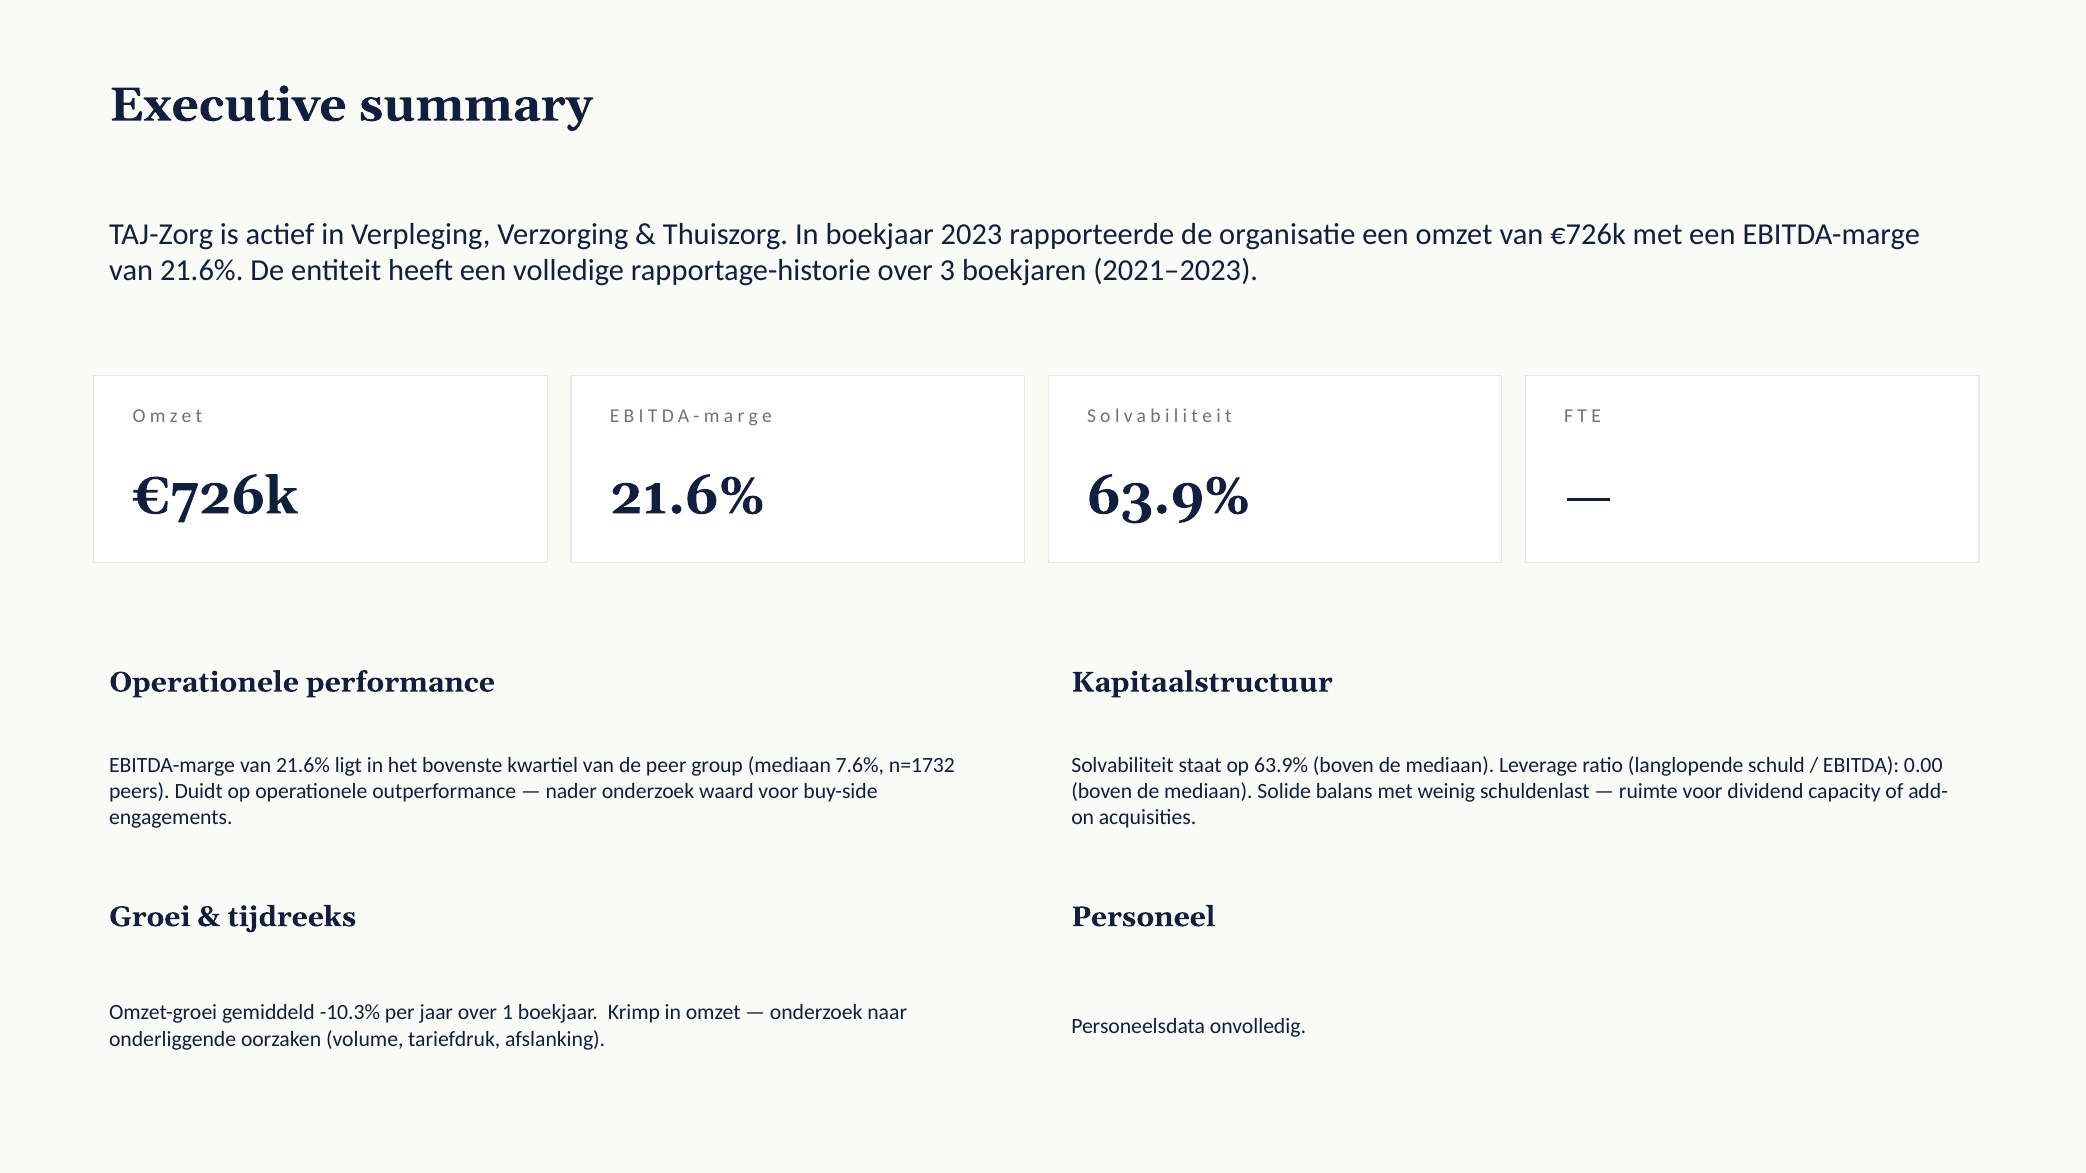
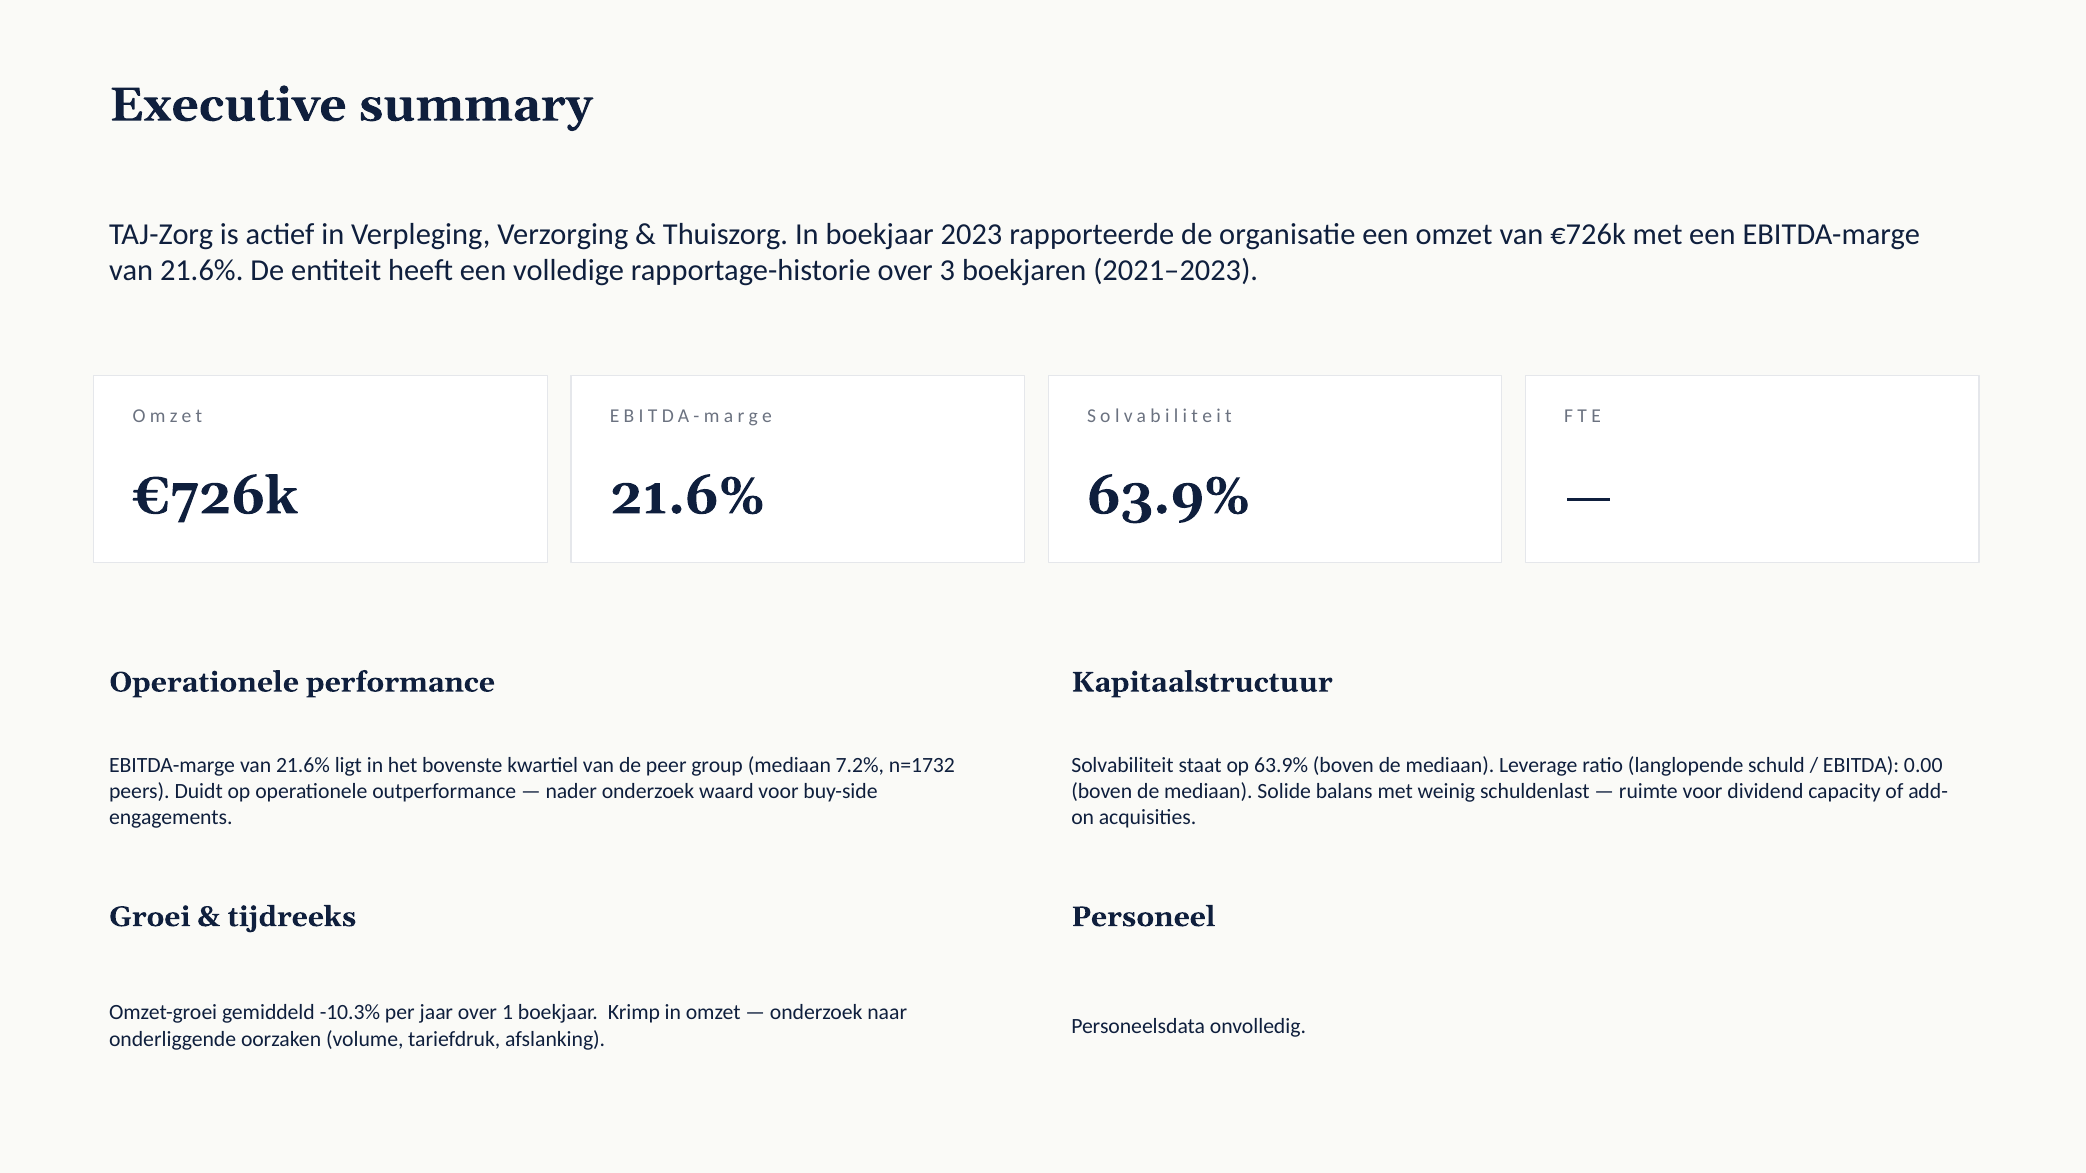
7.6%: 7.6% -> 7.2%
